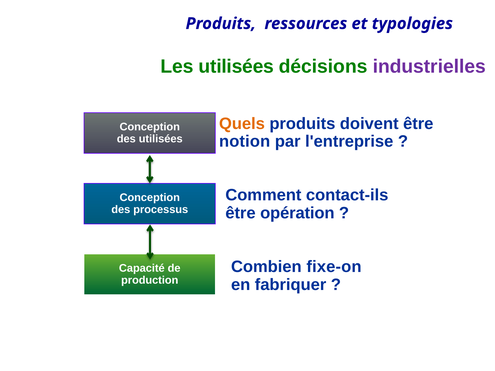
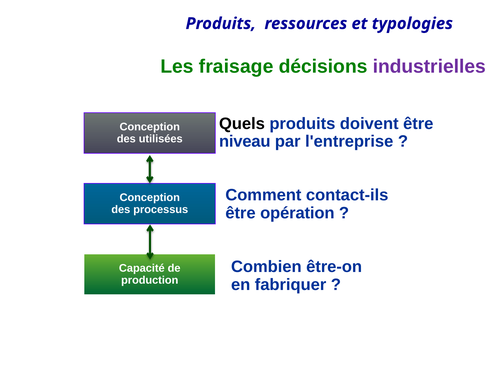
Les utilisées: utilisées -> fraisage
Quels colour: orange -> black
notion: notion -> niveau
fixe-on: fixe-on -> être-on
